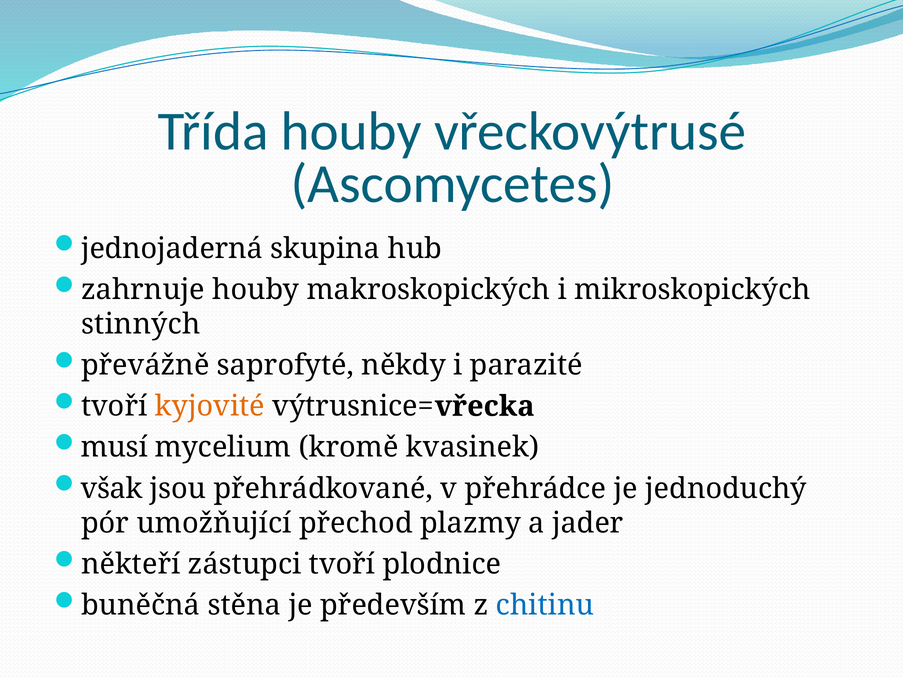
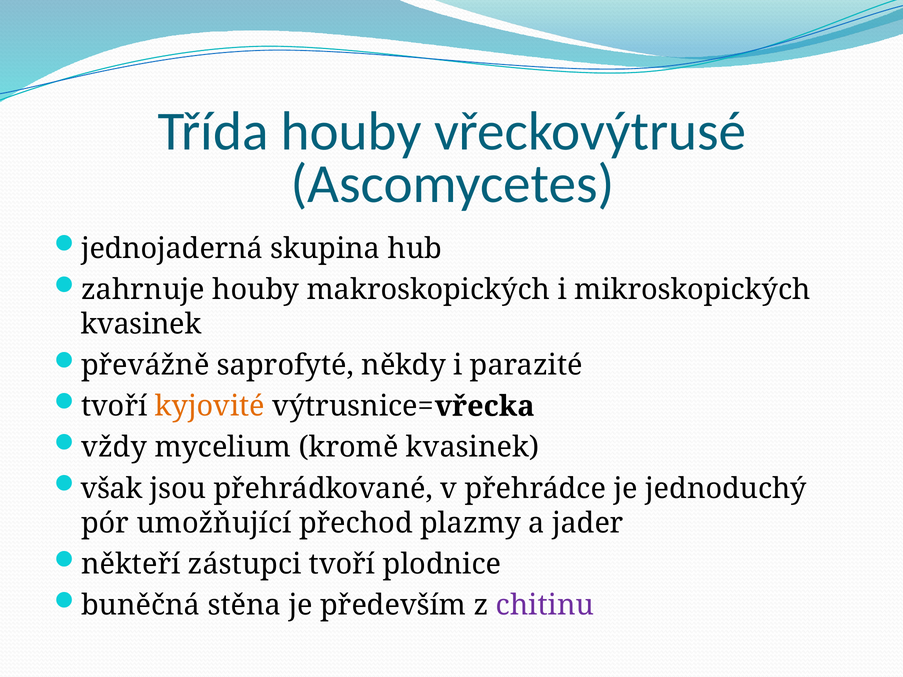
stinných at (141, 324): stinných -> kvasinek
musí: musí -> vždy
chitinu colour: blue -> purple
